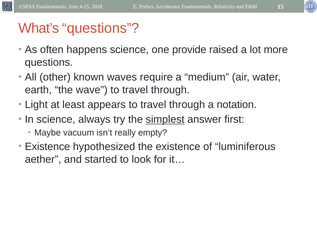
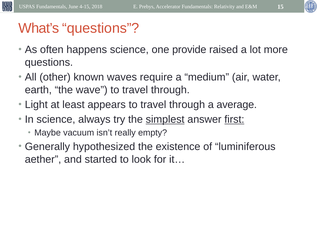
notation: notation -> average
first underline: none -> present
Existence at (47, 146): Existence -> Generally
